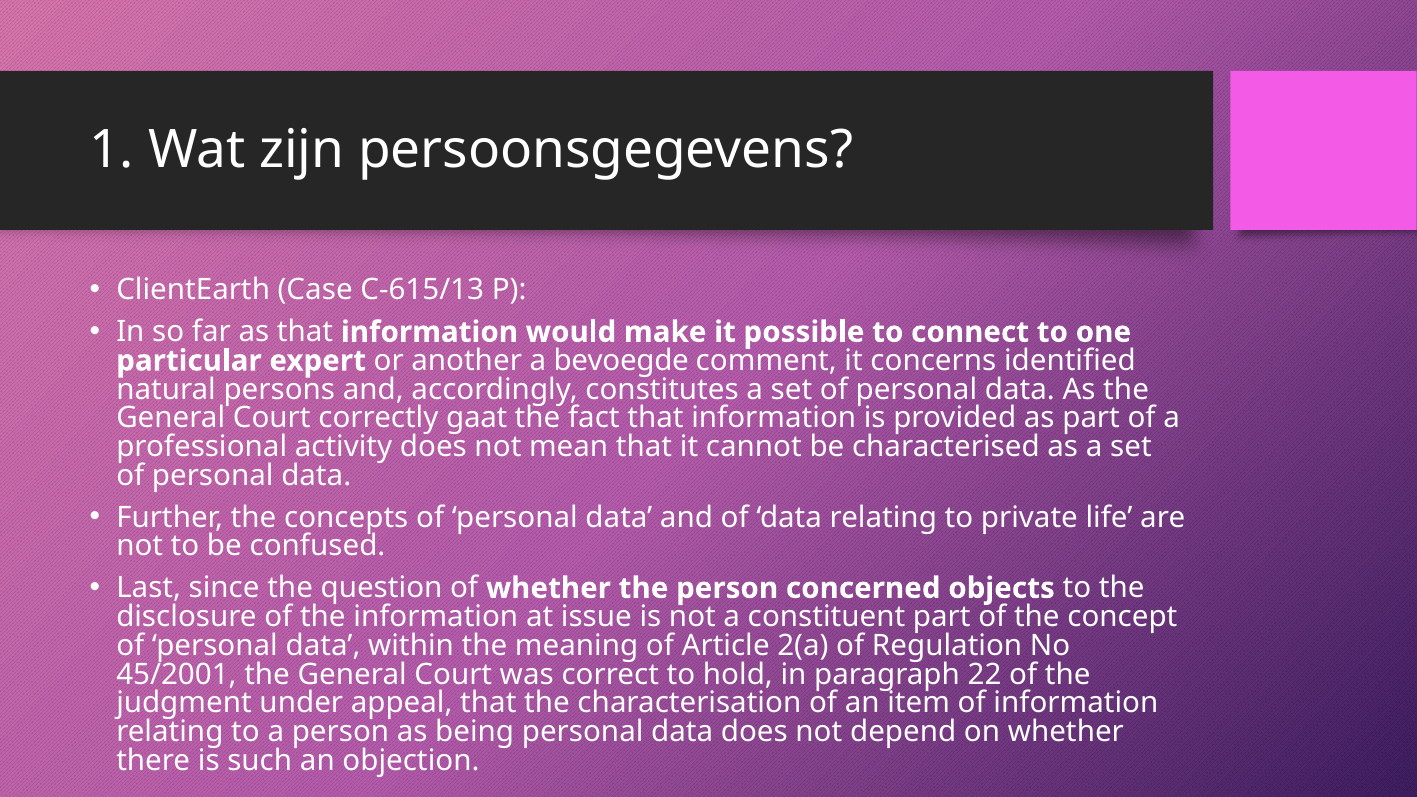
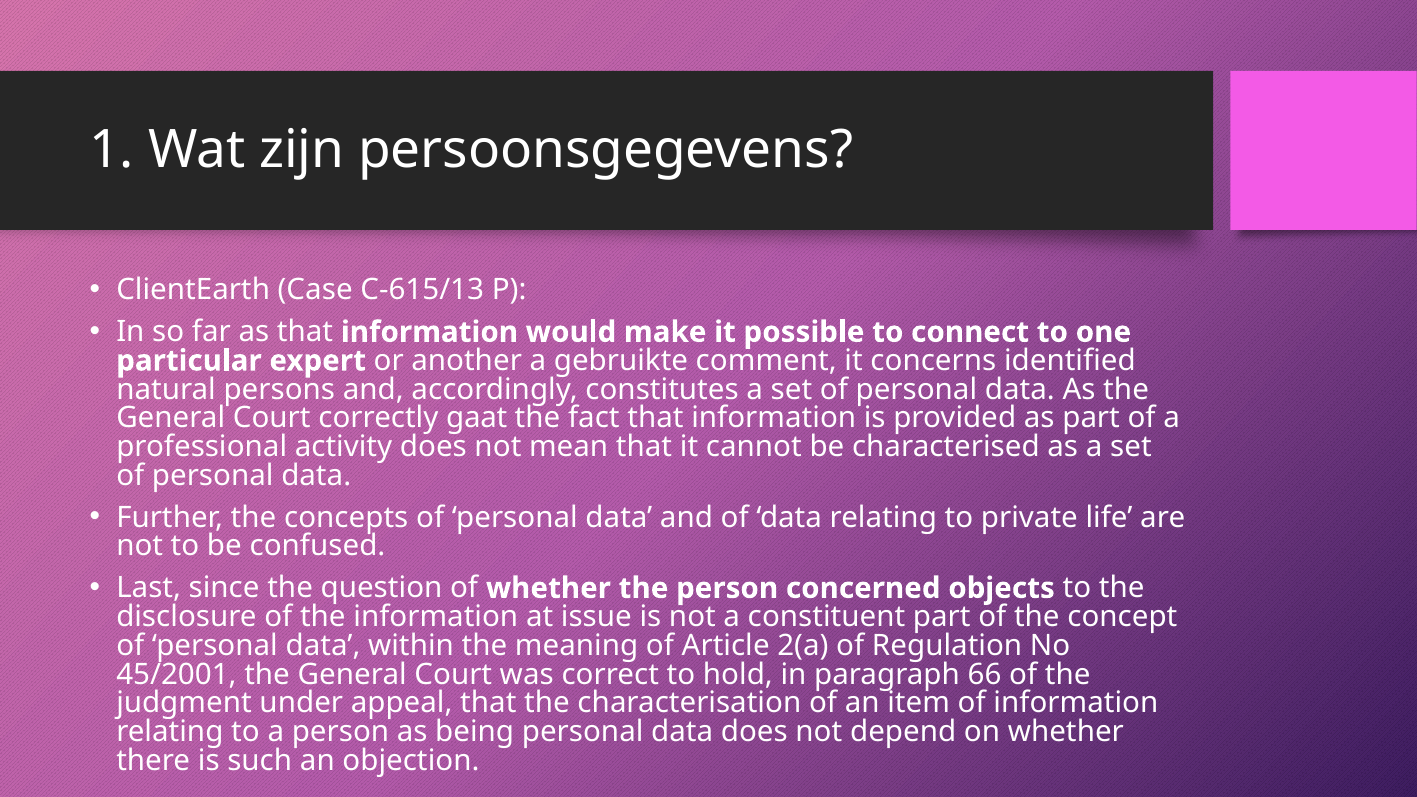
bevoegde: bevoegde -> gebruikte
22: 22 -> 66
